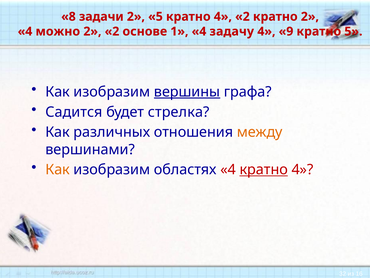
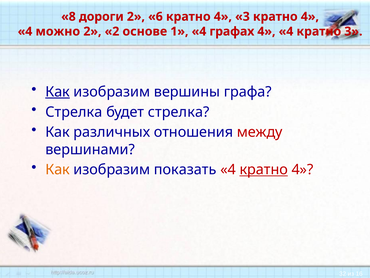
задачи: задачи -> дороги
2 5: 5 -> 6
4 2: 2 -> 3
2 at (310, 17): 2 -> 4
задачу: задачу -> графах
9 at (286, 31): 9 -> 4
кратно 5: 5 -> 3
Как at (58, 92) underline: none -> present
вершины underline: present -> none
Садится at (74, 112): Садится -> Стрелка
между colour: orange -> red
областях: областях -> показать
